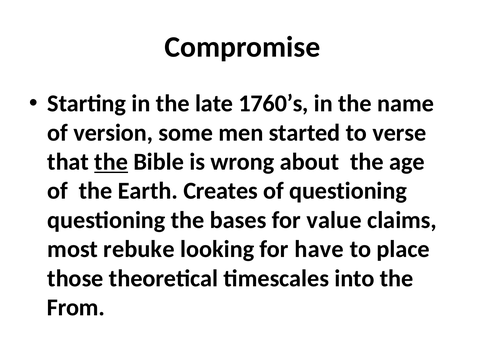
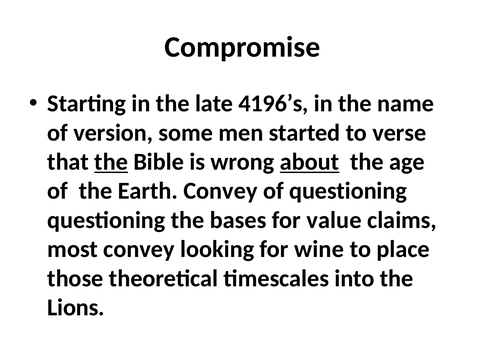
1760’s: 1760’s -> 4196’s
about underline: none -> present
Earth Creates: Creates -> Convey
most rebuke: rebuke -> convey
have: have -> wine
From: From -> Lions
